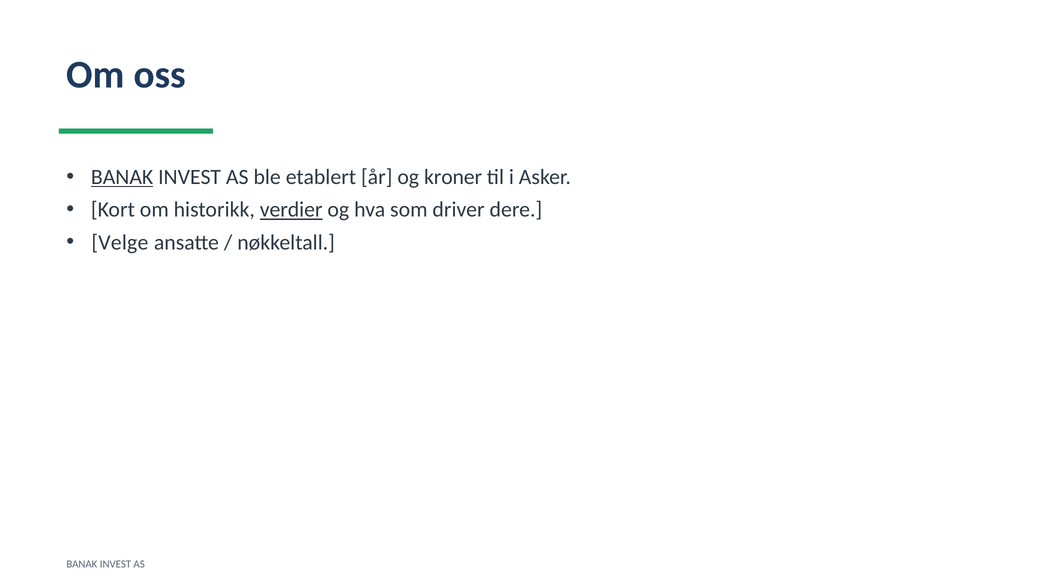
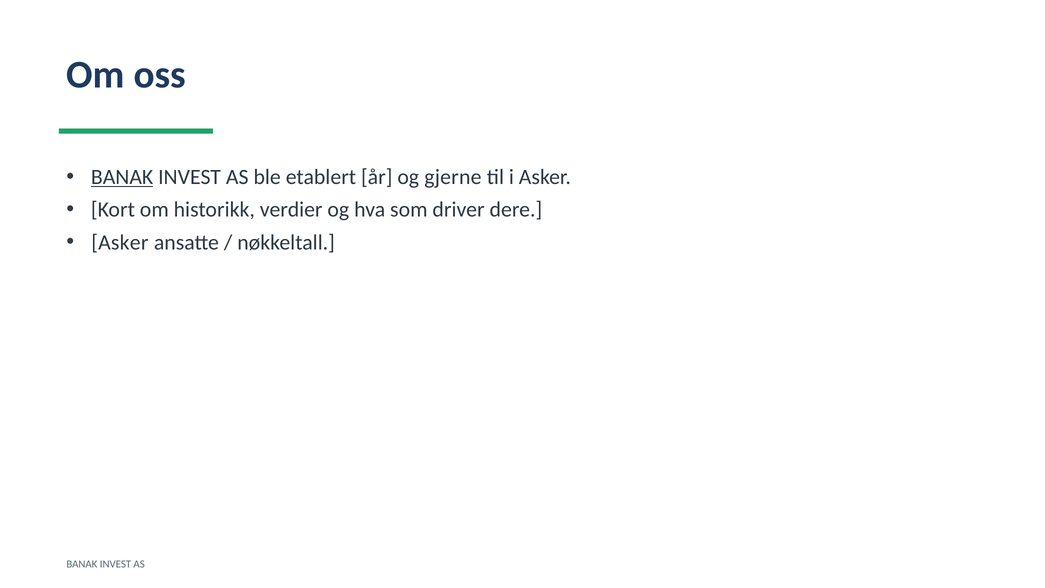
kroner: kroner -> gjerne
verdier underline: present -> none
Velge at (120, 242): Velge -> Asker
